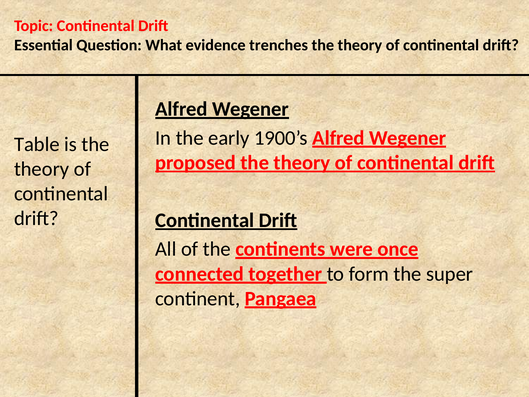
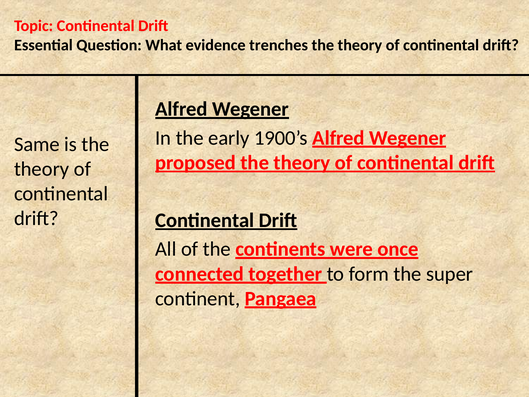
Table: Table -> Same
